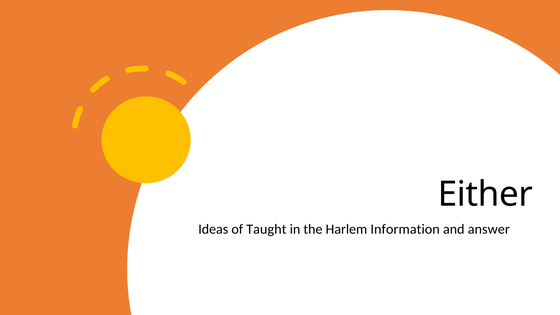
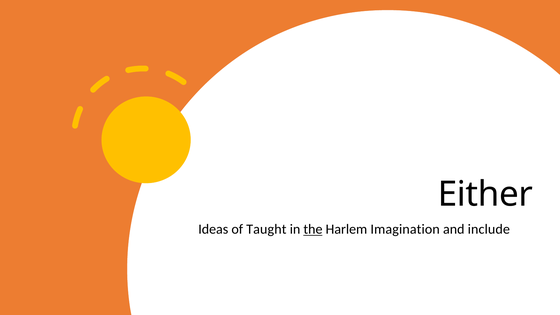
the underline: none -> present
Information: Information -> Imagination
answer: answer -> include
